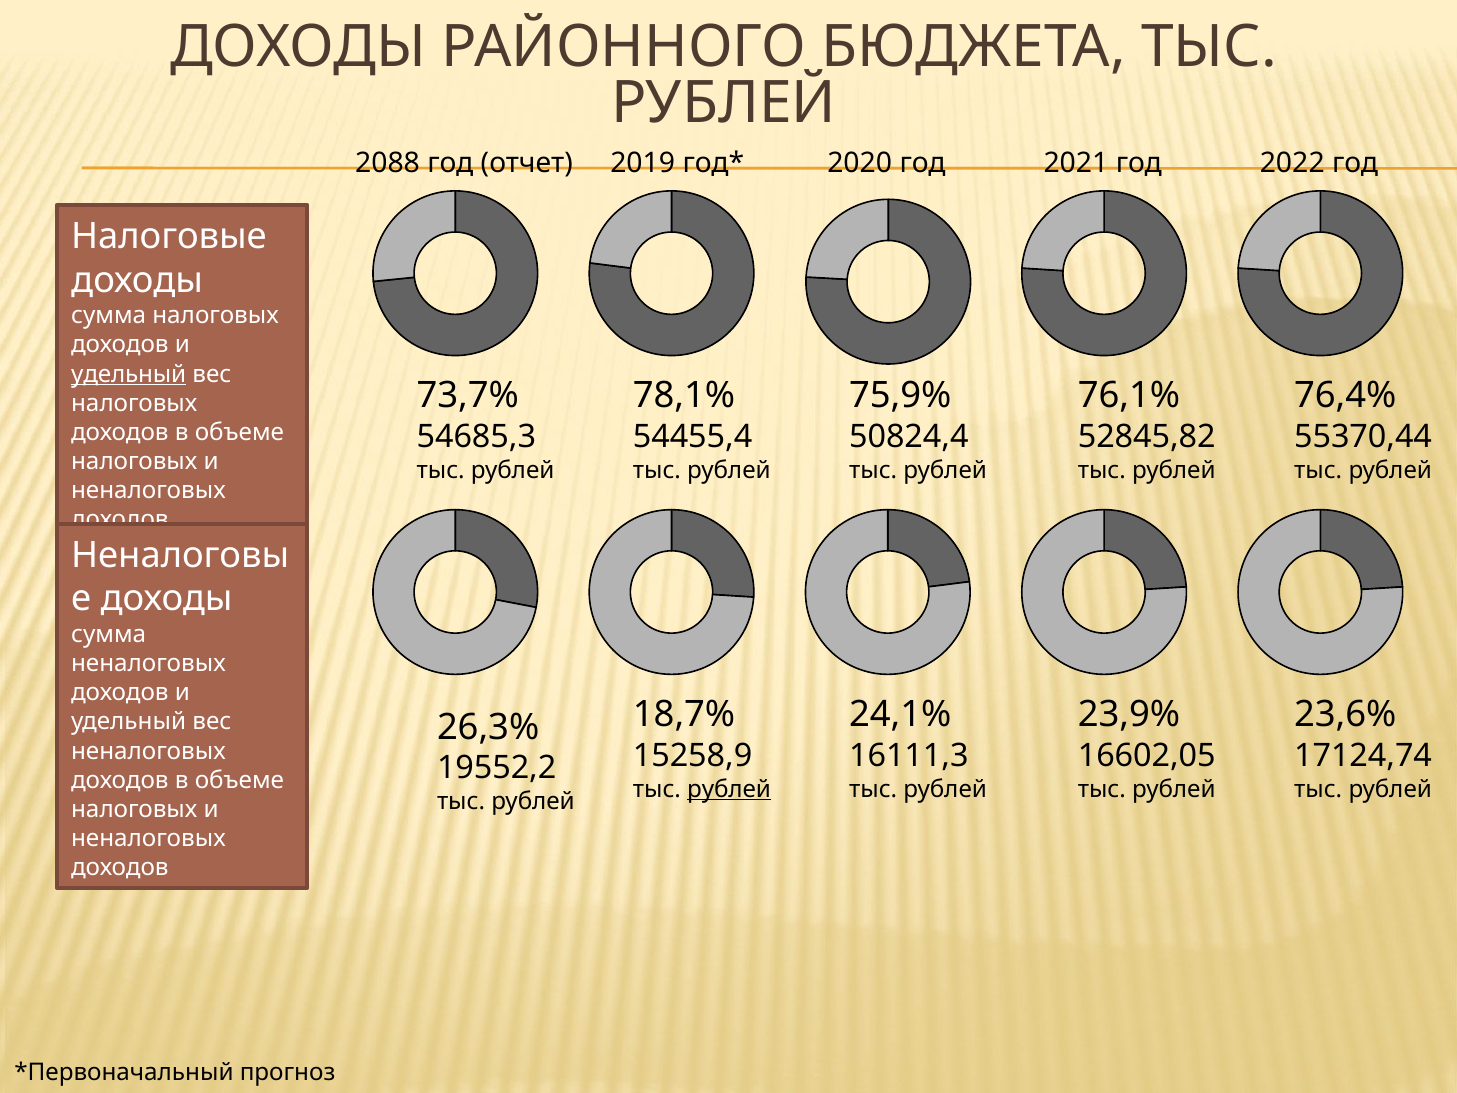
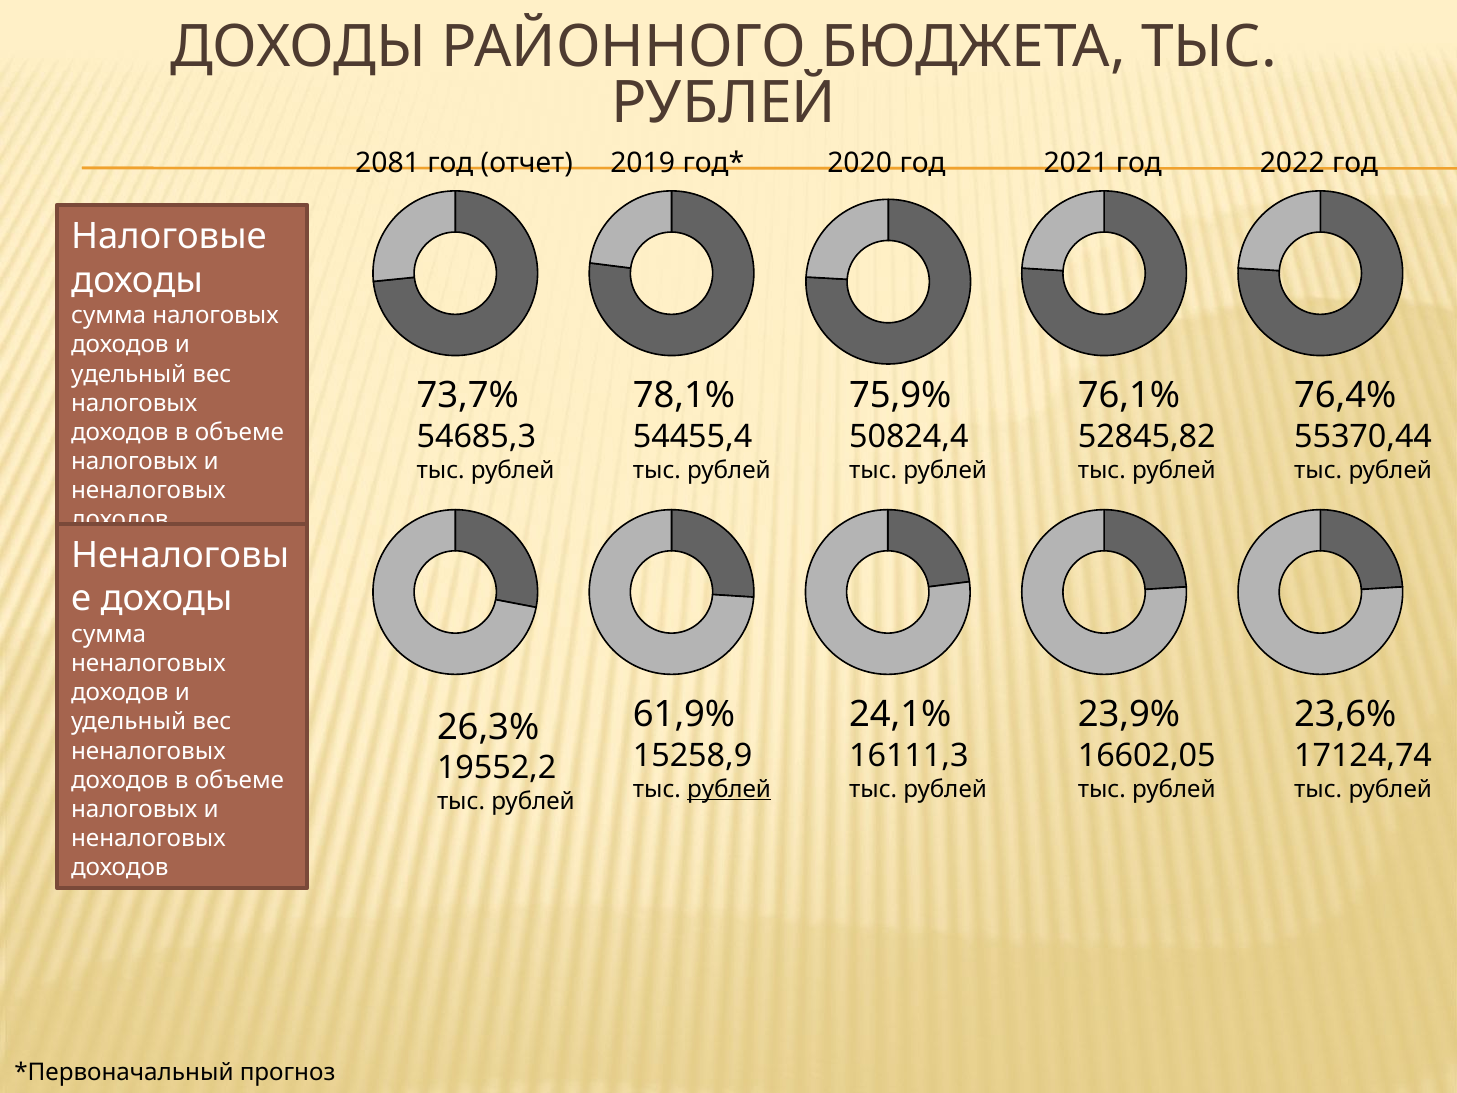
2088: 2088 -> 2081
удельный at (129, 374) underline: present -> none
18,7%: 18,7% -> 61,9%
